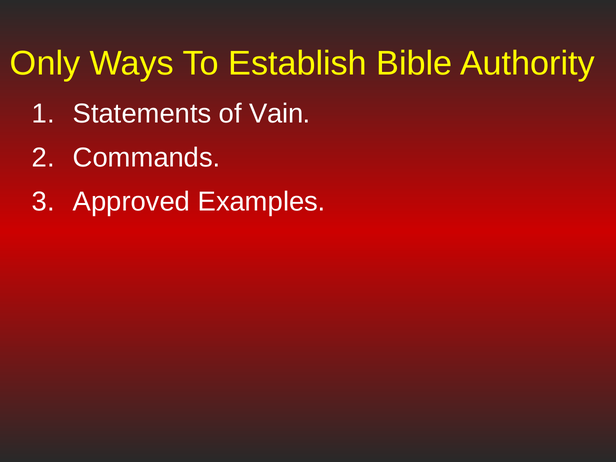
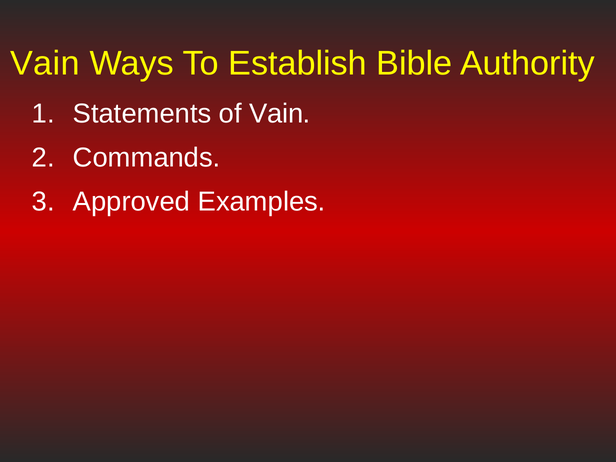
Only at (45, 63): Only -> Vain
